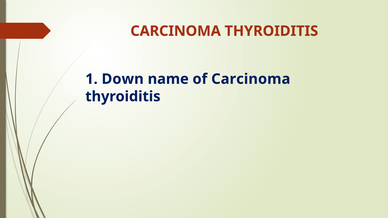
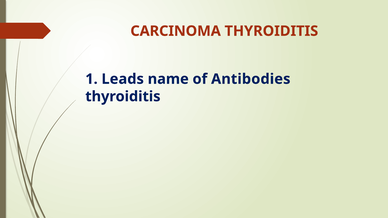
Down: Down -> Leads
of Carcinoma: Carcinoma -> Antibodies
